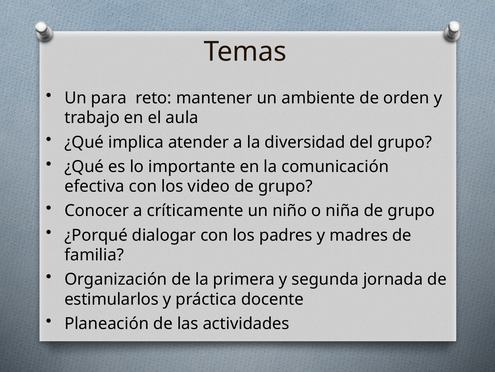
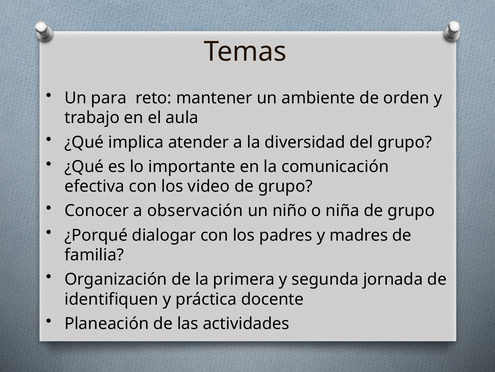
críticamente: críticamente -> observación
estimularlos: estimularlos -> identifiquen
